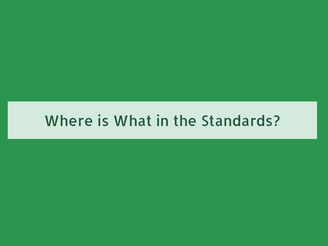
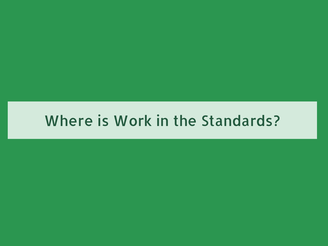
What: What -> Work
